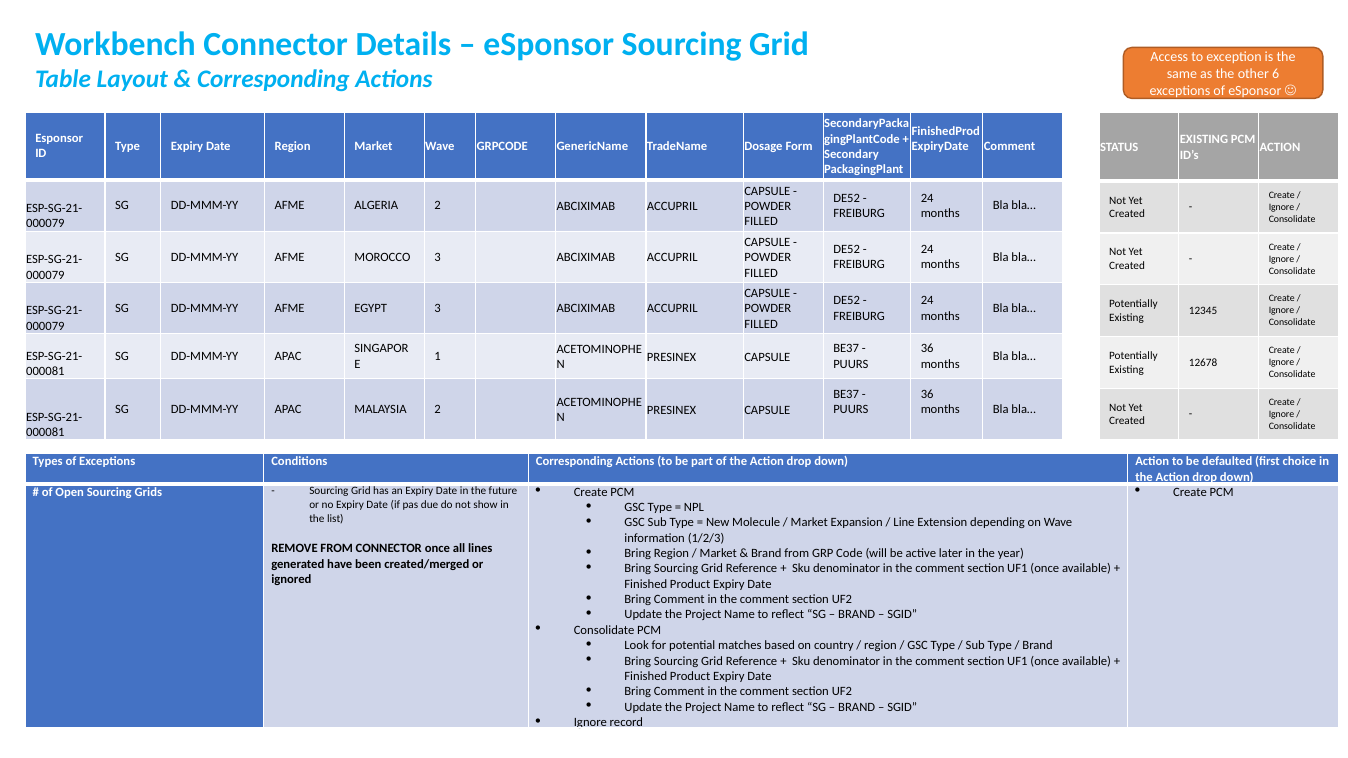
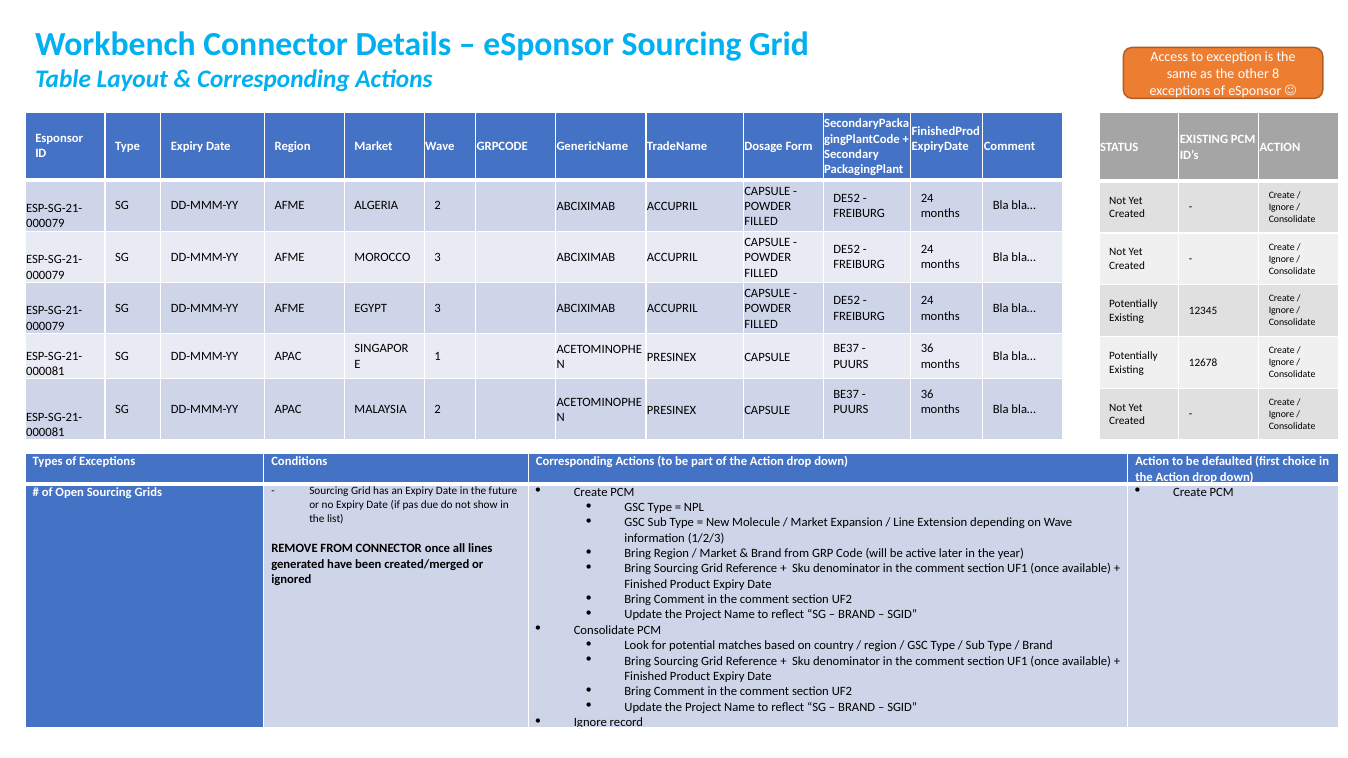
6: 6 -> 8
